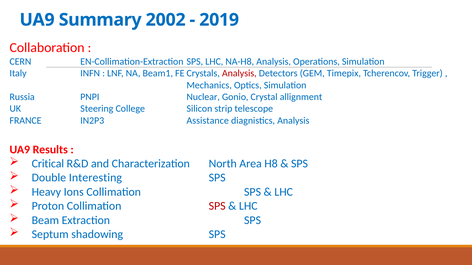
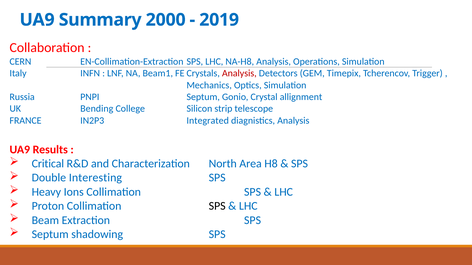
2002: 2002 -> 2000
PNPI Nuclear: Nuclear -> Septum
Steering: Steering -> Bending
Assistance: Assistance -> Integrated
SPS at (217, 206) colour: red -> black
